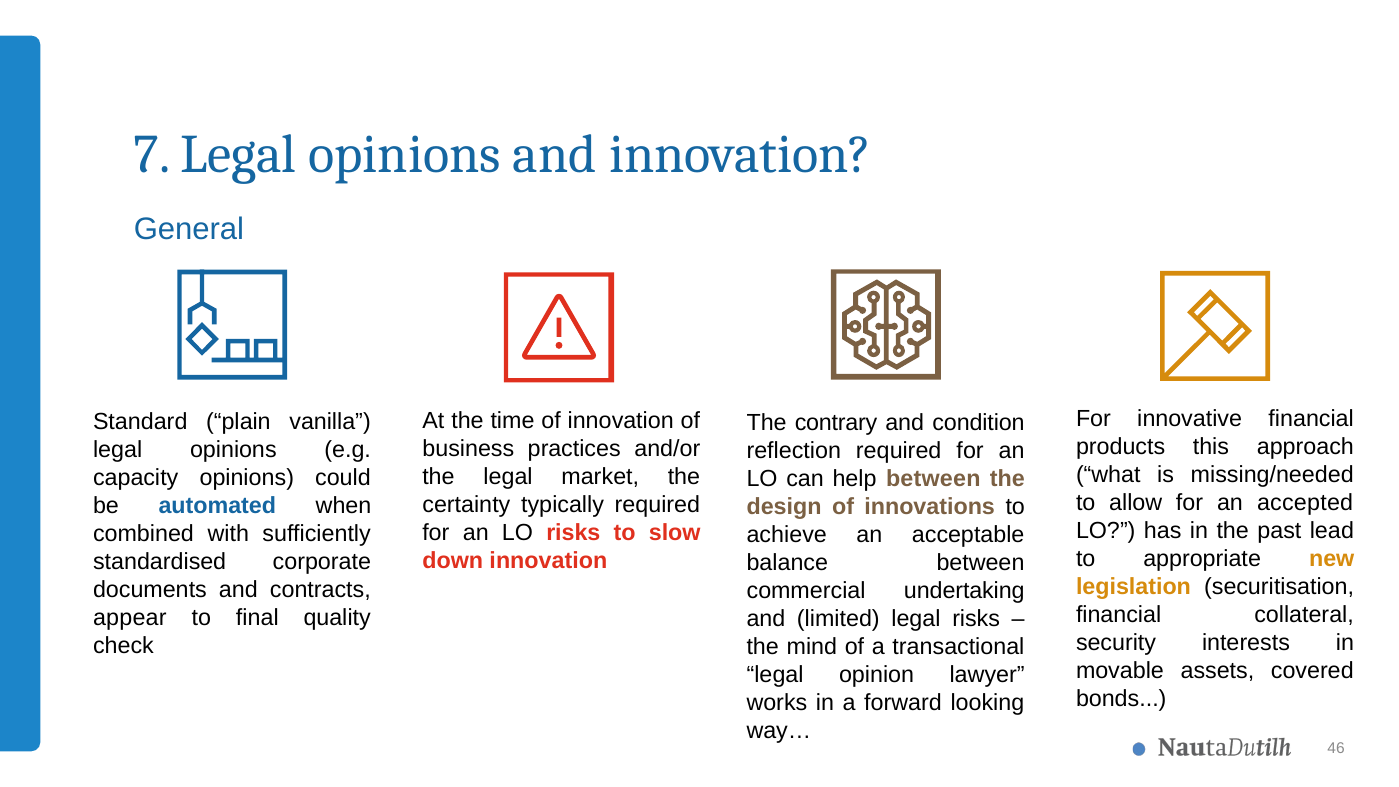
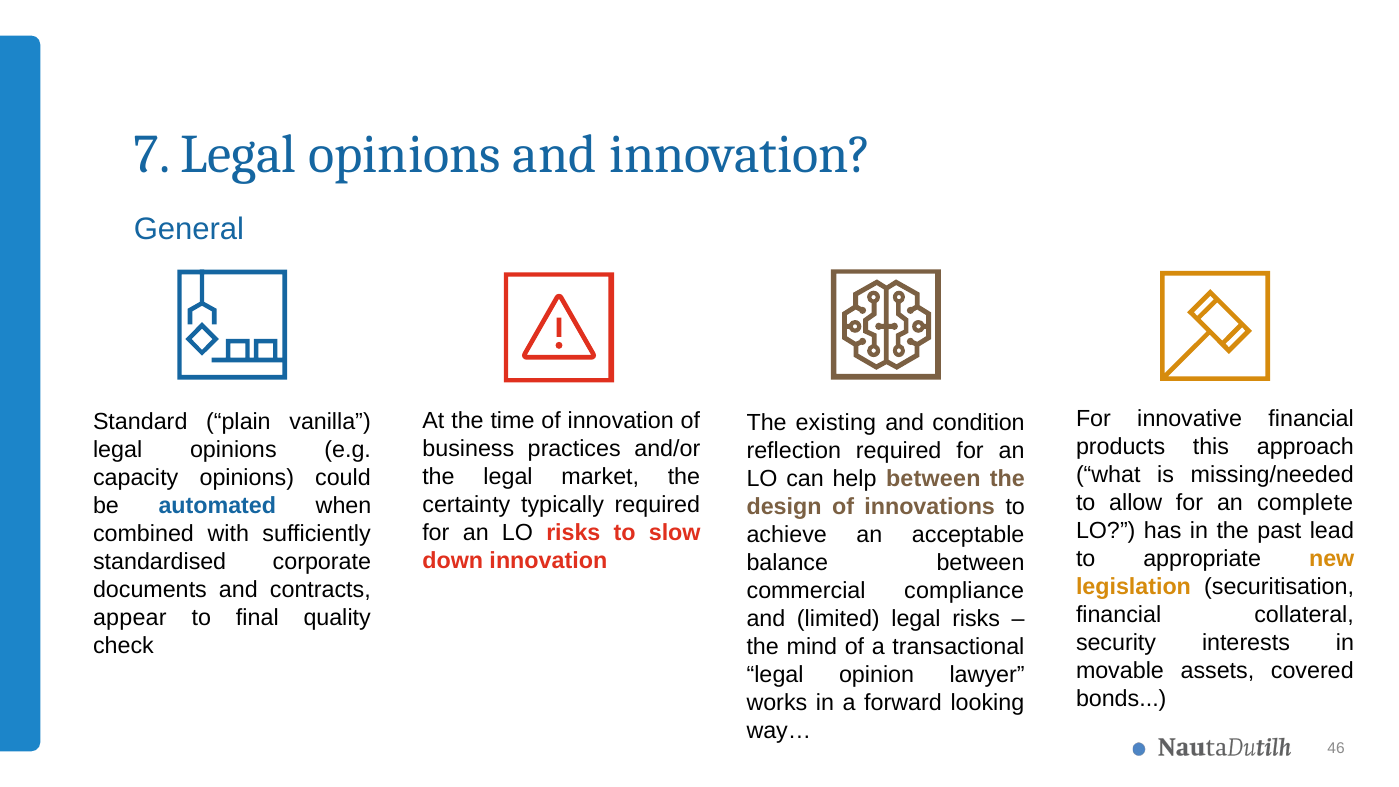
contrary: contrary -> existing
accepted: accepted -> complete
undertaking: undertaking -> compliance
